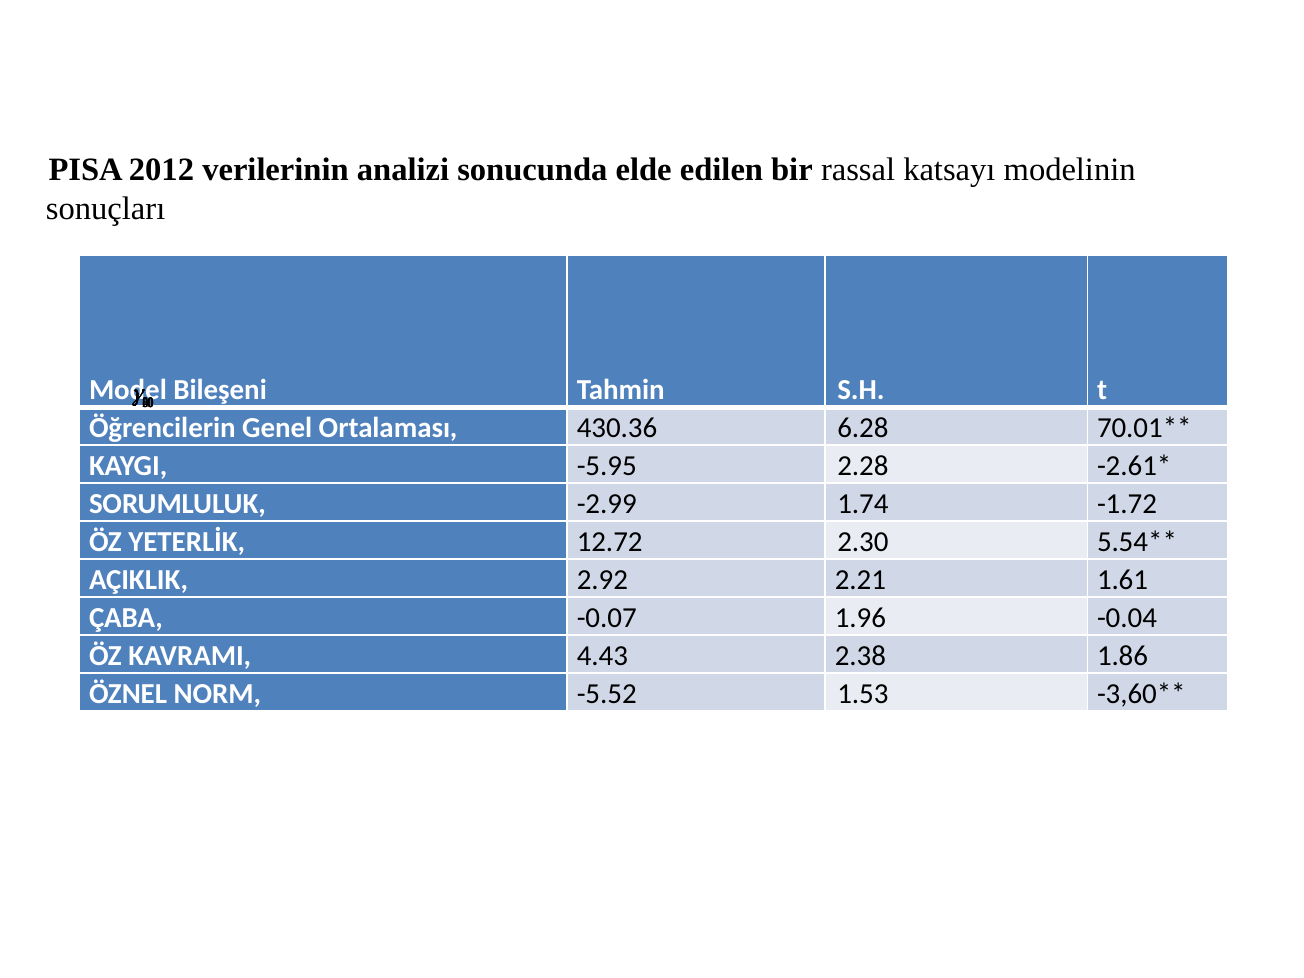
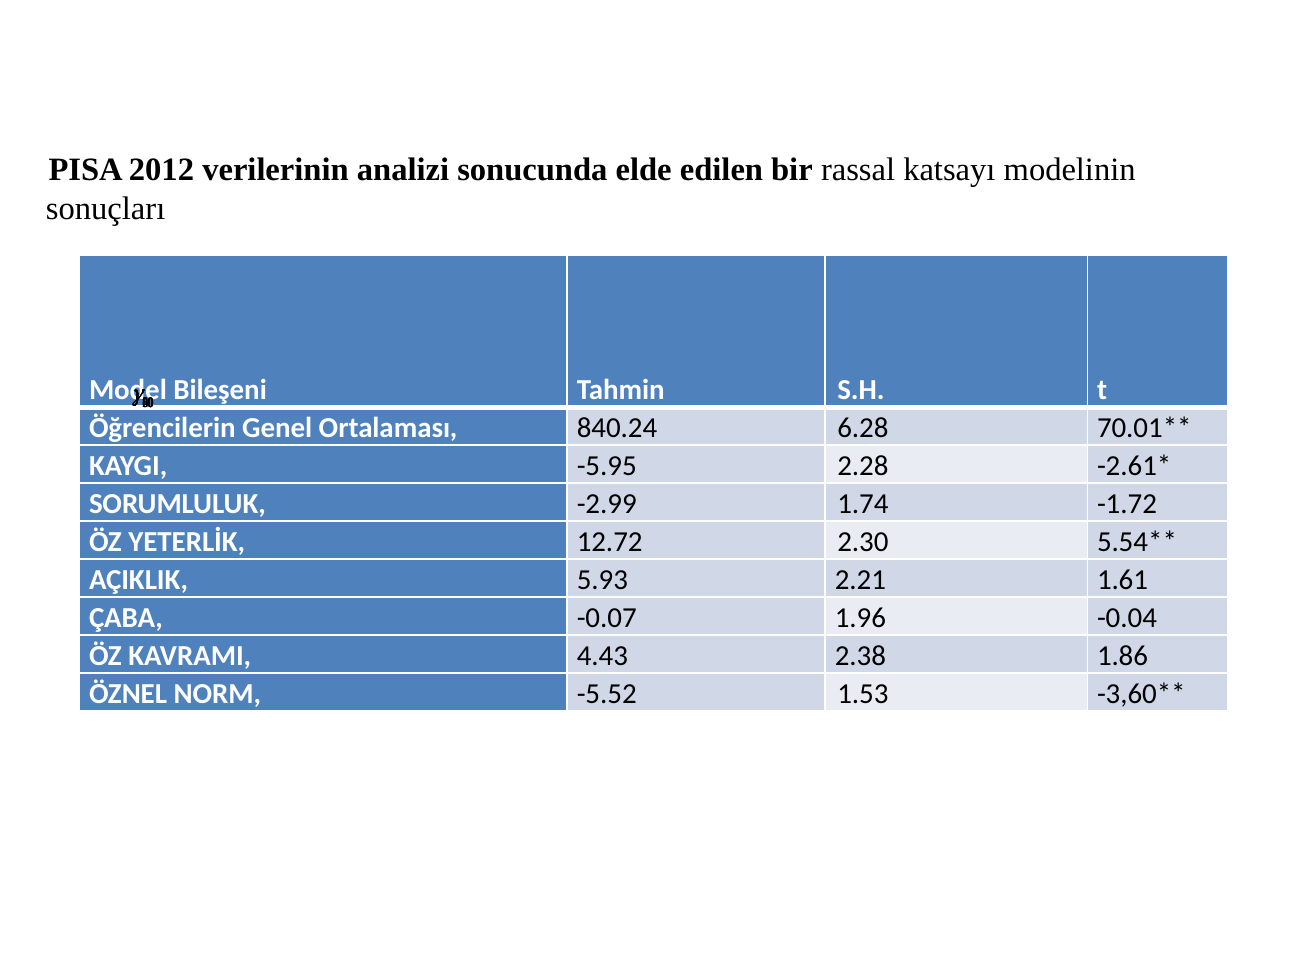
430.36: 430.36 -> 840.24
2.92: 2.92 -> 5.93
